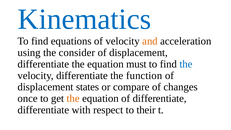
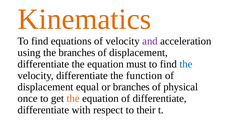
Kinematics colour: blue -> orange
and colour: orange -> purple
the consider: consider -> branches
states: states -> equal
or compare: compare -> branches
changes: changes -> physical
